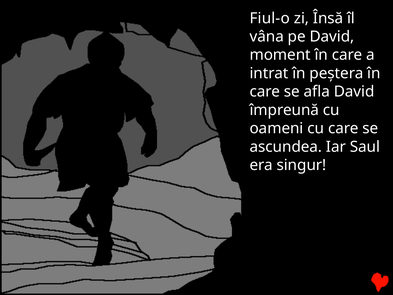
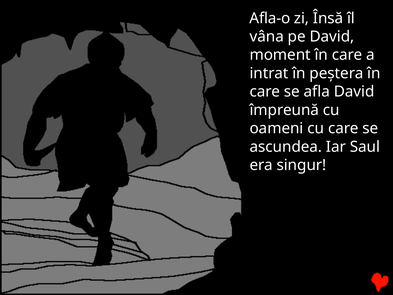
Fiul-o: Fiul-o -> Afla-o
